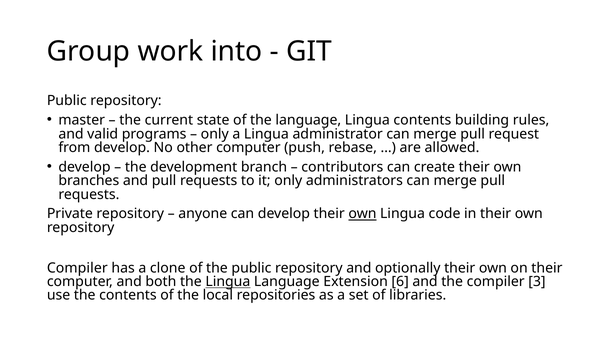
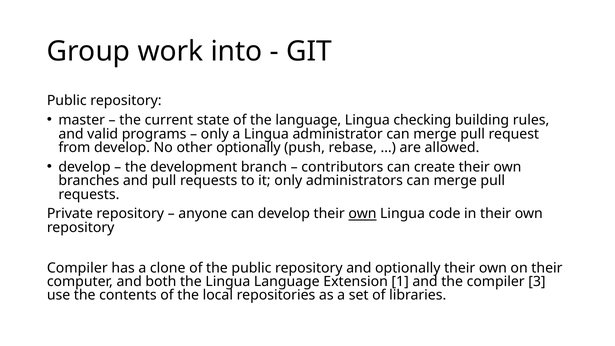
Lingua contents: contents -> checking
other computer: computer -> optionally
Lingua at (228, 282) underline: present -> none
6: 6 -> 1
